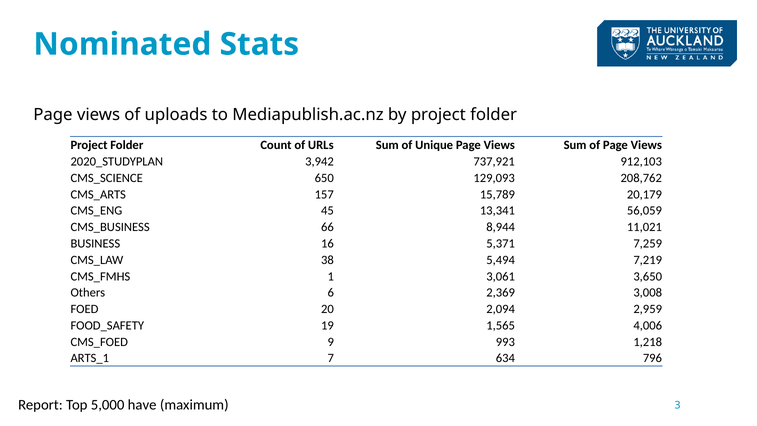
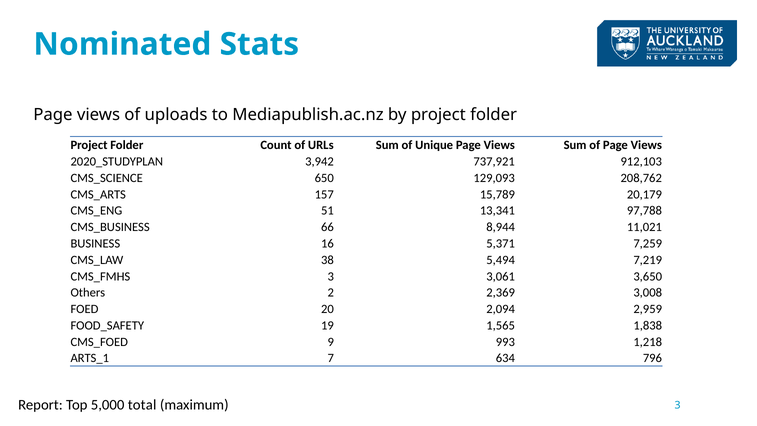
45: 45 -> 51
56,059: 56,059 -> 97,788
1 at (331, 276): 1 -> 3
6: 6 -> 2
4,006: 4,006 -> 1,838
have: have -> total
